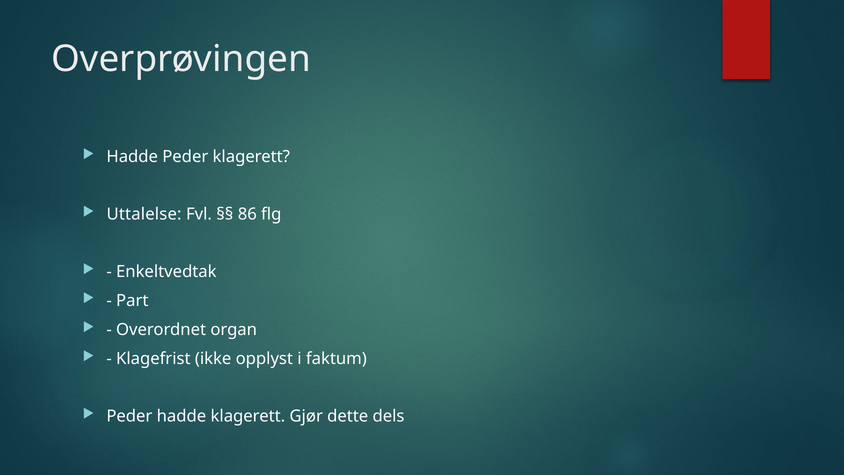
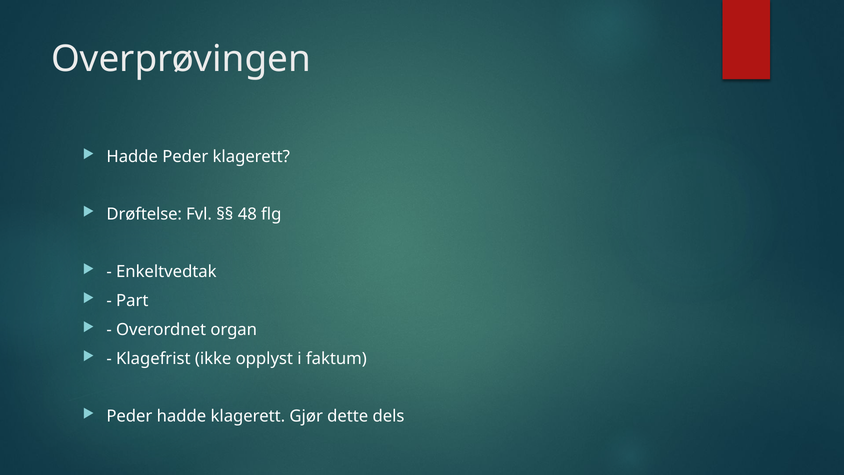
Uttalelse: Uttalelse -> Drøftelse
86: 86 -> 48
